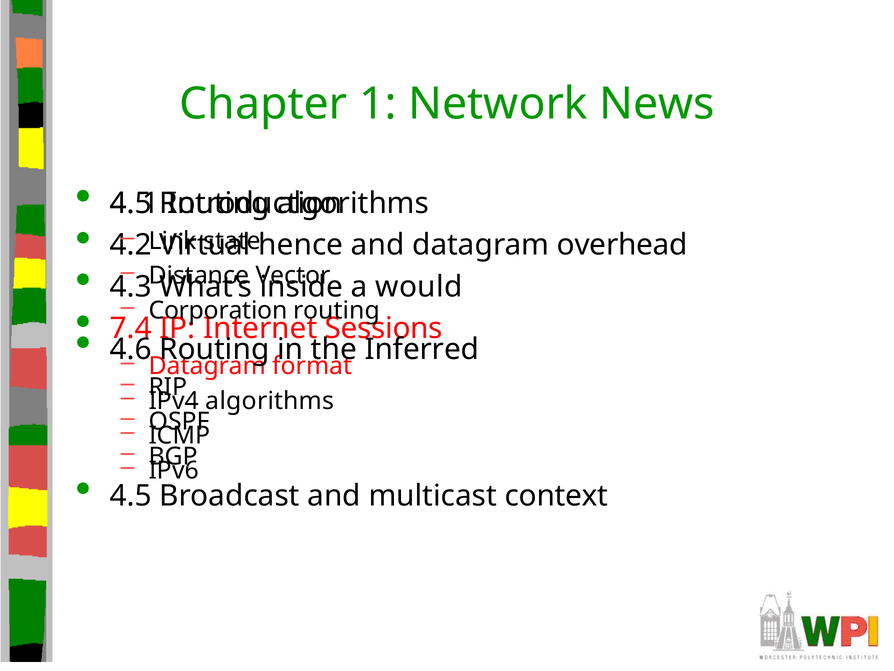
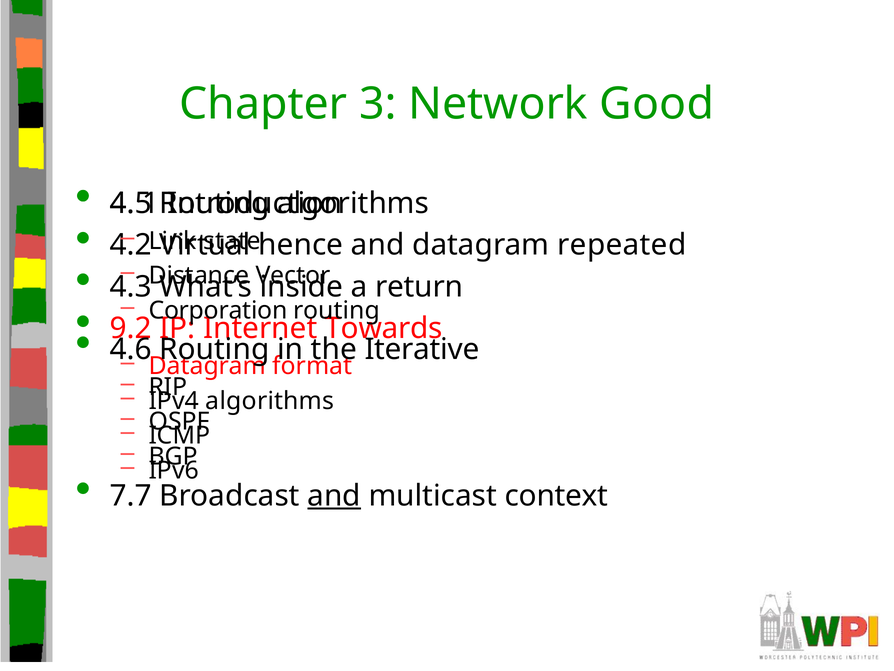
Chapter 1: 1 -> 3
News: News -> Good
overhead: overhead -> repeated
would: would -> return
7.4: 7.4 -> 9.2
Sessions: Sessions -> Towards
Inferred: Inferred -> Iterative
4.5 at (131, 495): 4.5 -> 7.7
and at (334, 495) underline: none -> present
